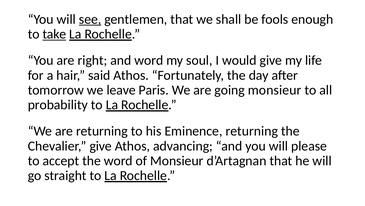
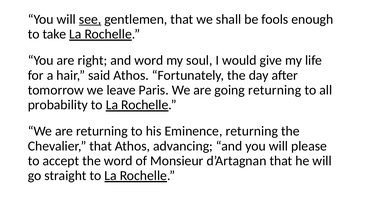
take underline: present -> none
going monsieur: monsieur -> returning
Chevalier give: give -> that
